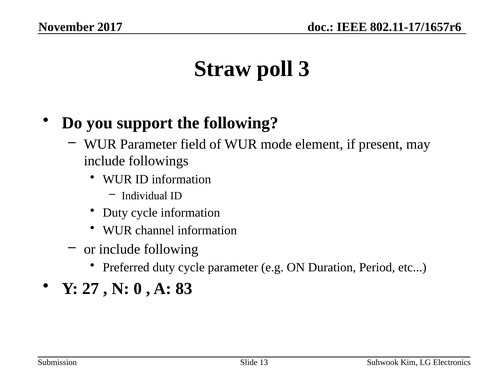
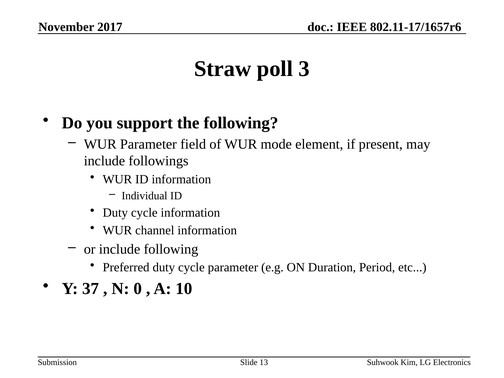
27: 27 -> 37
83: 83 -> 10
